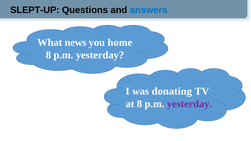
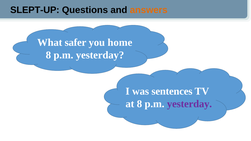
answers colour: blue -> orange
news: news -> safer
donating: donating -> sentences
